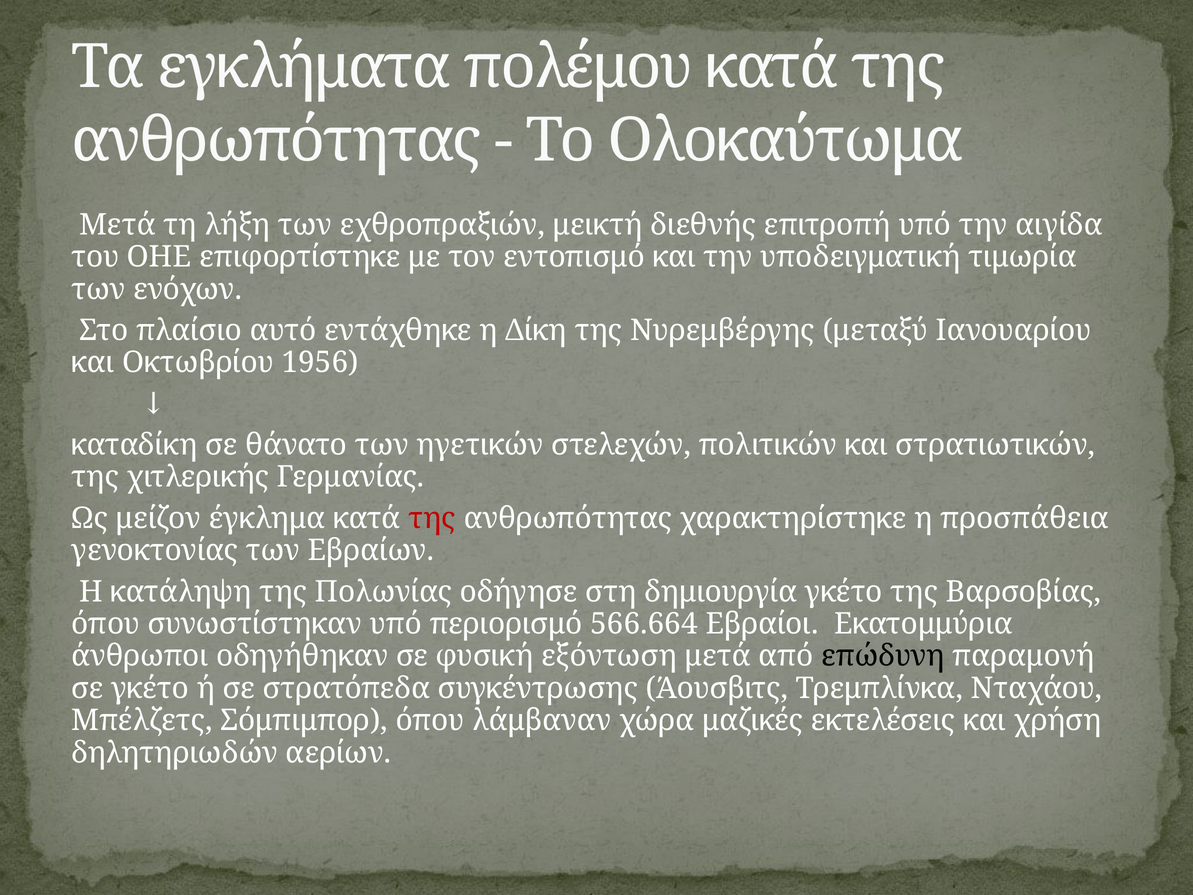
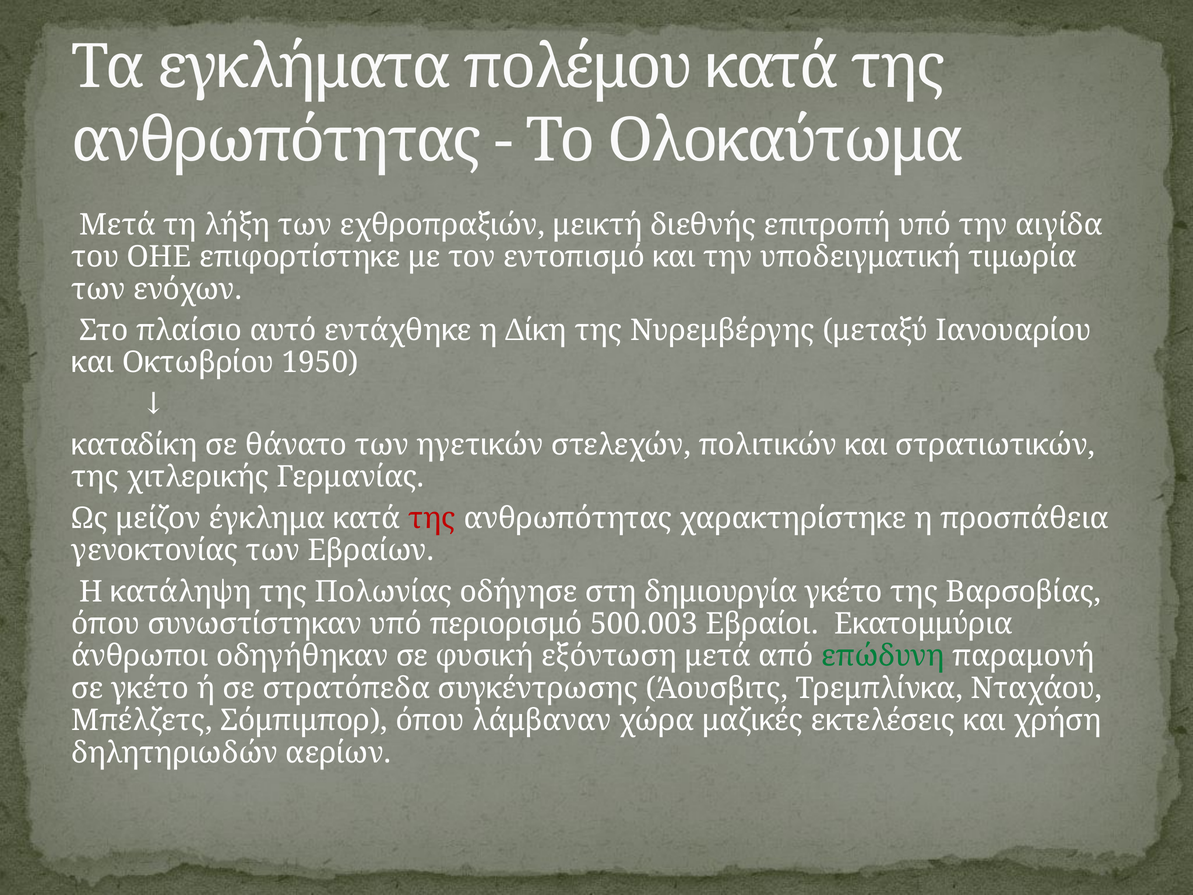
1956: 1956 -> 1950
566.664: 566.664 -> 500.003
επώδυνη colour: black -> green
